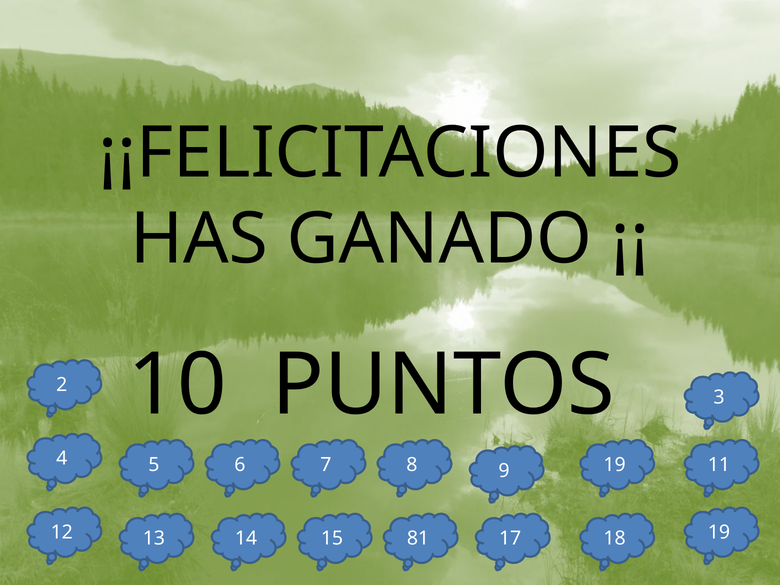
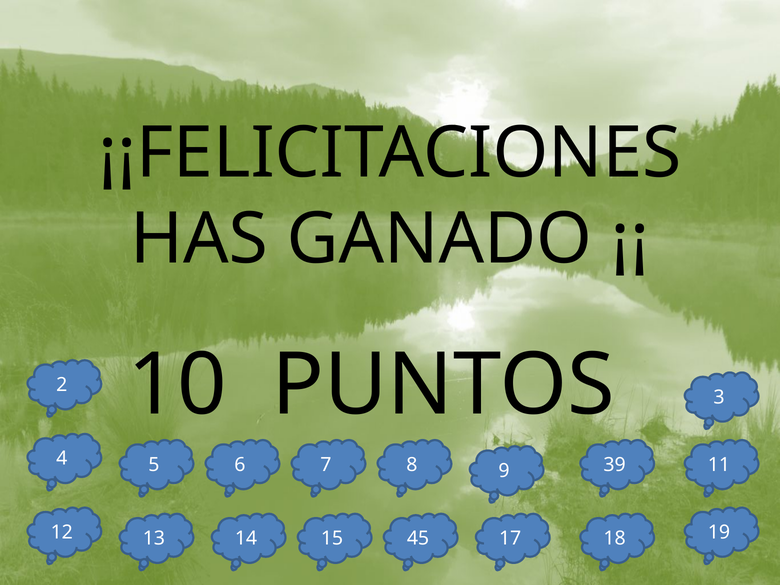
9 19: 19 -> 39
81: 81 -> 45
